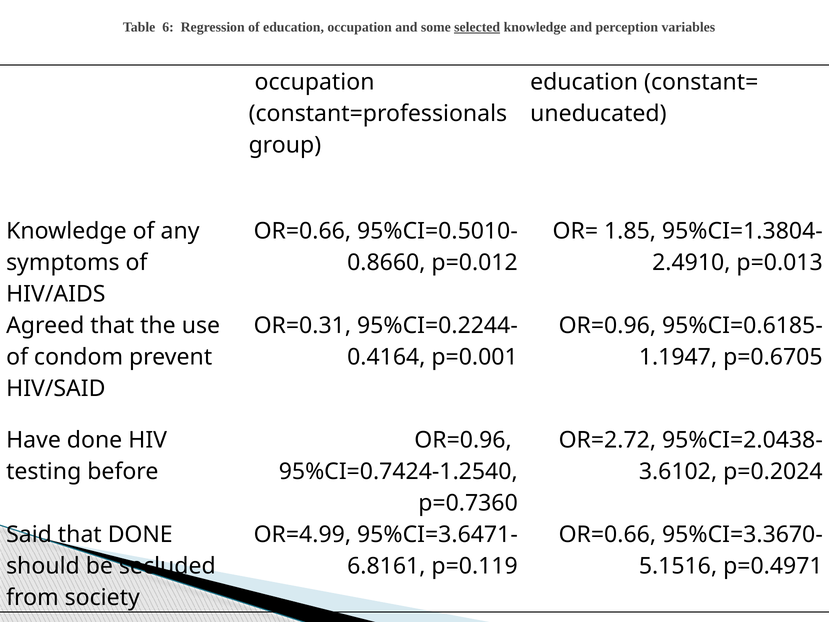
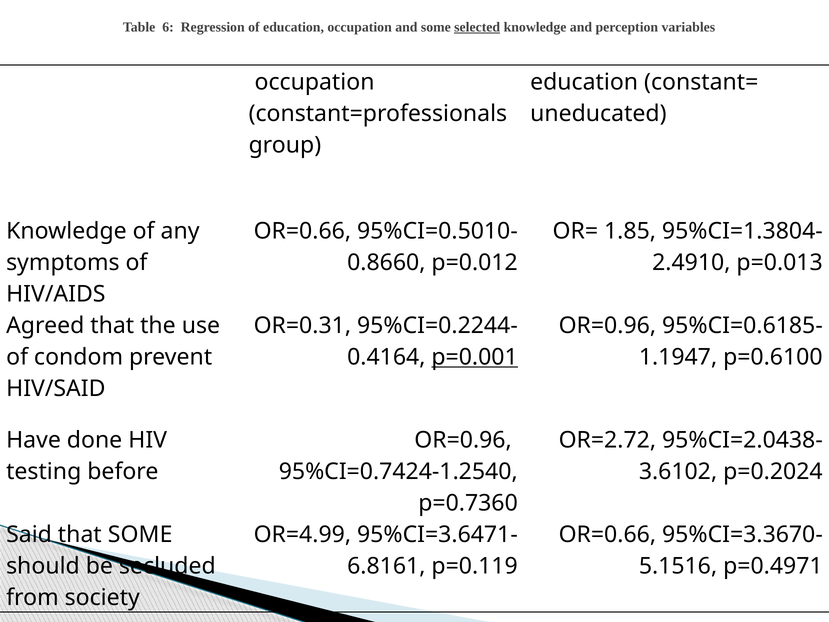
p=0.001 underline: none -> present
p=0.6705: p=0.6705 -> p=0.6100
that DONE: DONE -> SOME
